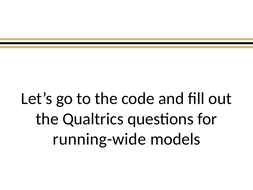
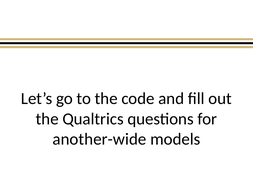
running-wide: running-wide -> another-wide
